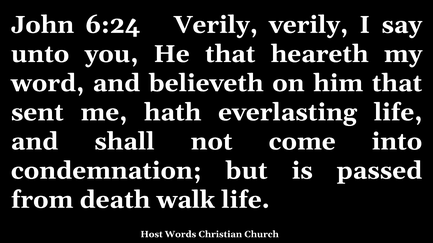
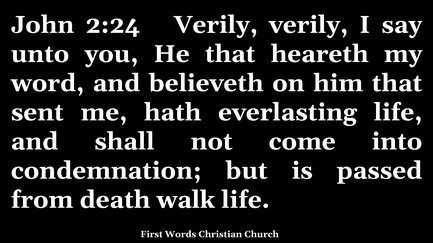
6:24: 6:24 -> 2:24
Host: Host -> First
